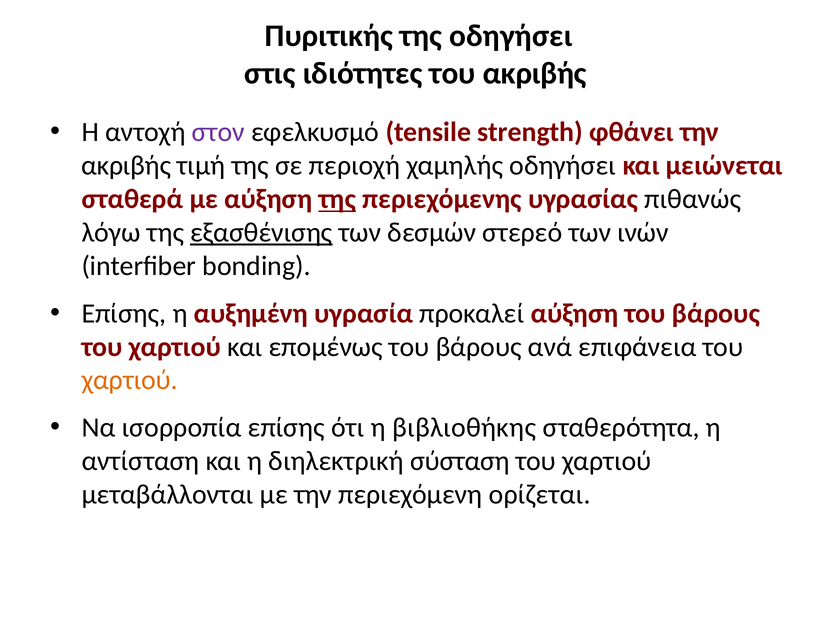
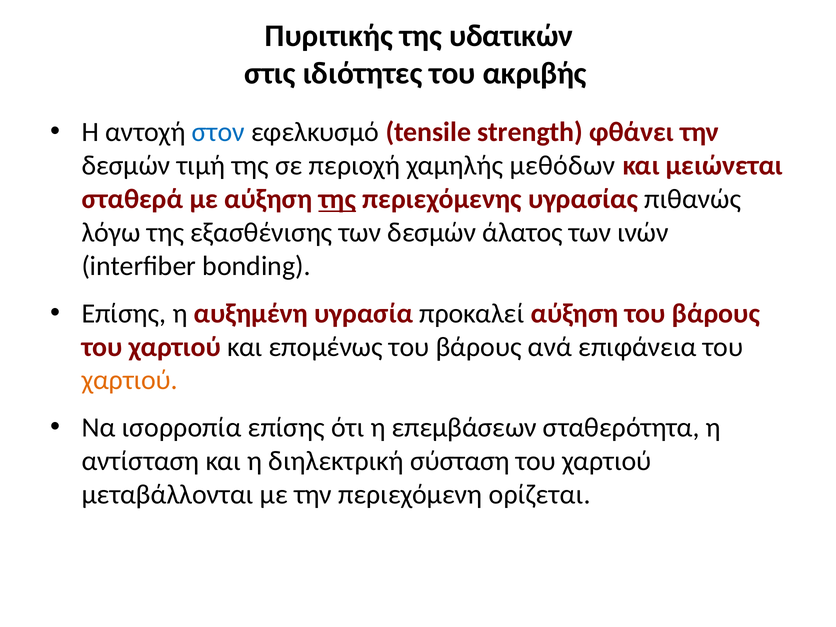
της οδηγήσει: οδηγήσει -> υδατικών
στον colour: purple -> blue
ακριβής at (126, 166): ακριβής -> δεσμών
χαμηλής οδηγήσει: οδηγήσει -> μεθόδων
εξασθένισης underline: present -> none
στερεό: στερεό -> άλατος
βιβλιοθήκης: βιβλιοθήκης -> επεμβάσεων
